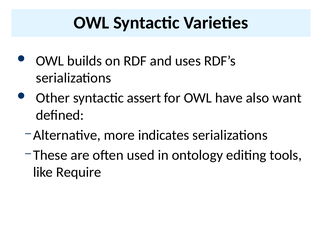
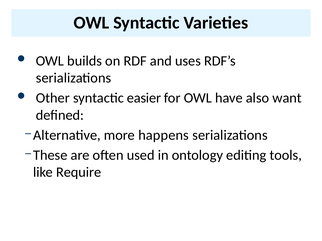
assert: assert -> easier
indicates: indicates -> happens
